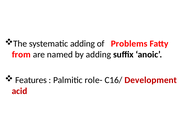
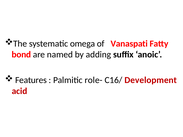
systematic adding: adding -> omega
Problems: Problems -> Vanaspati
from: from -> bond
